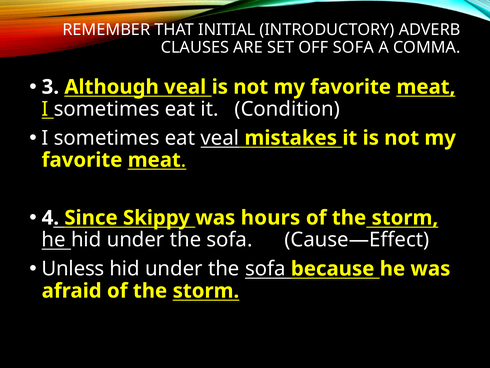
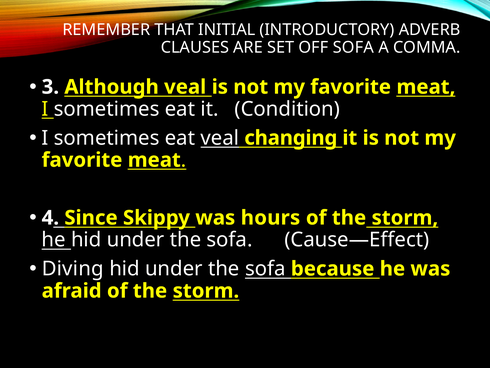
mistakes: mistakes -> changing
Unless: Unless -> Diving
